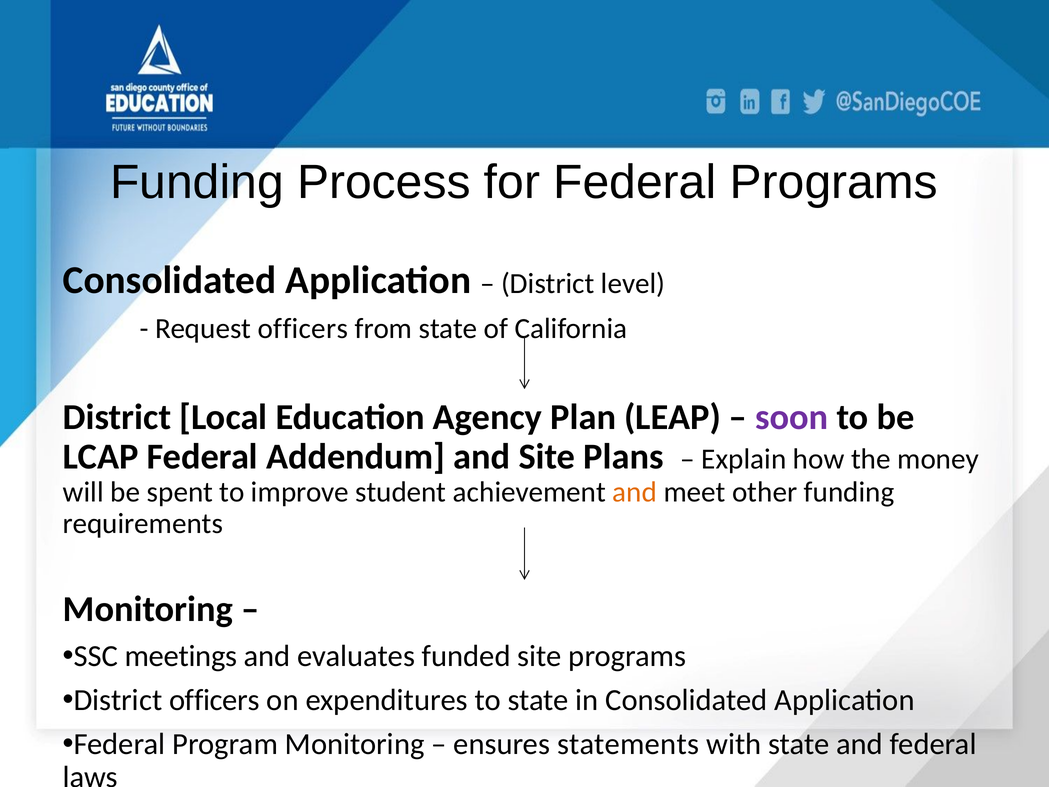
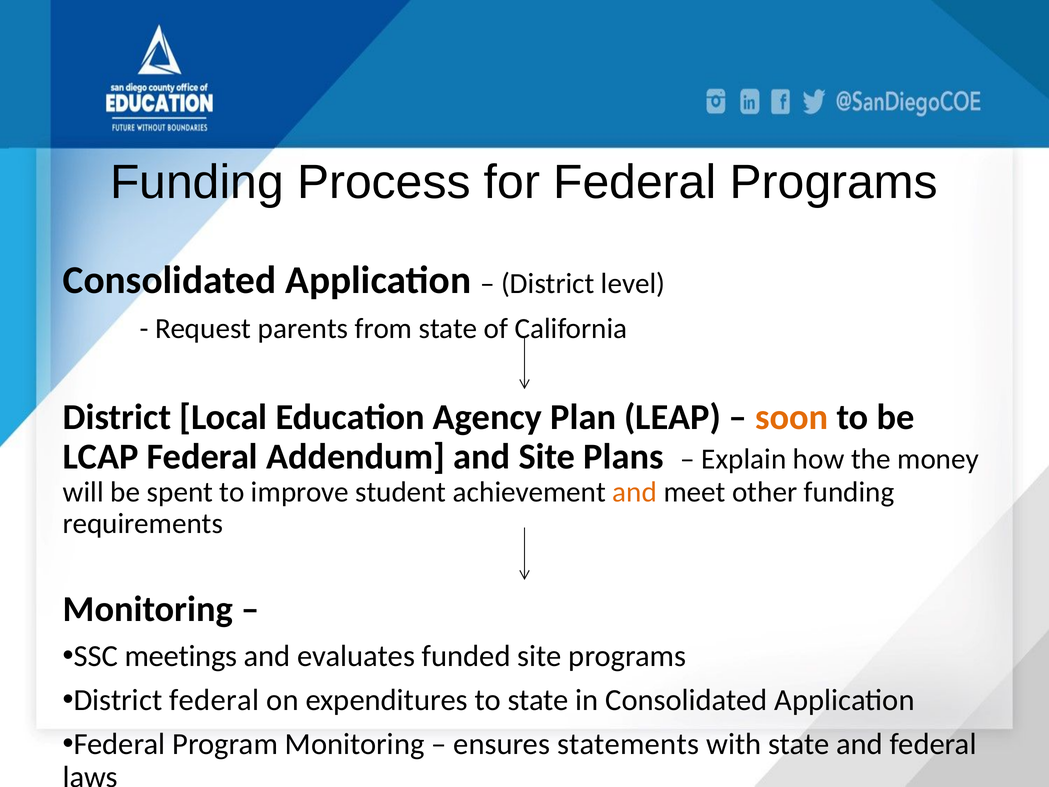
Request officers: officers -> parents
soon colour: purple -> orange
District officers: officers -> federal
